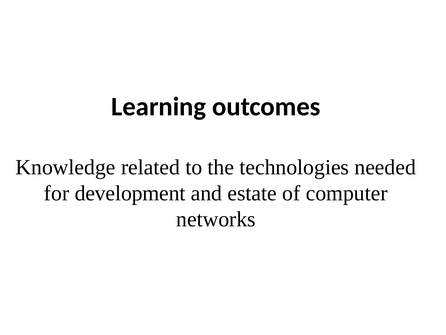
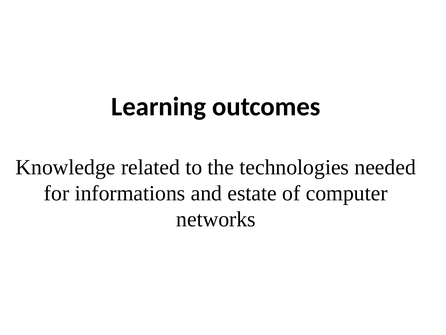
development: development -> informations
